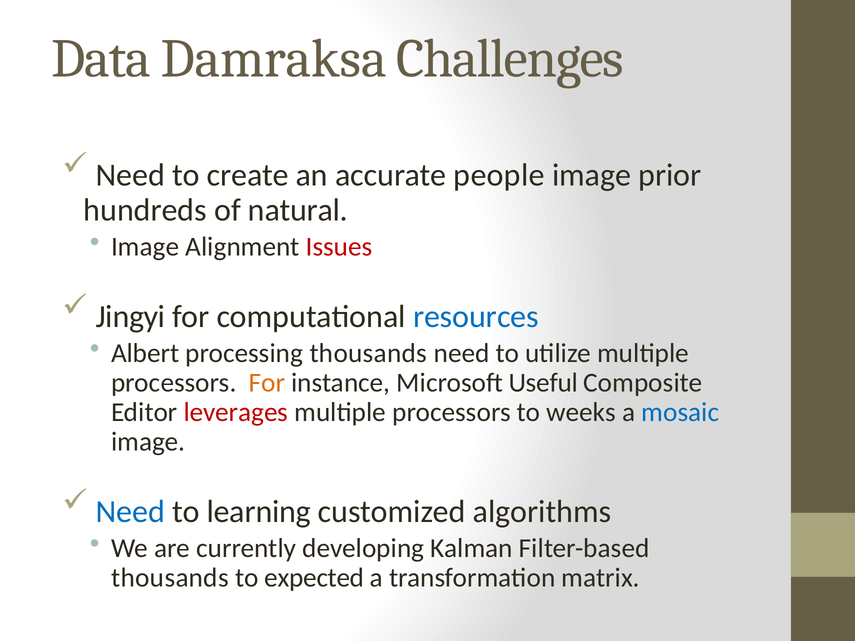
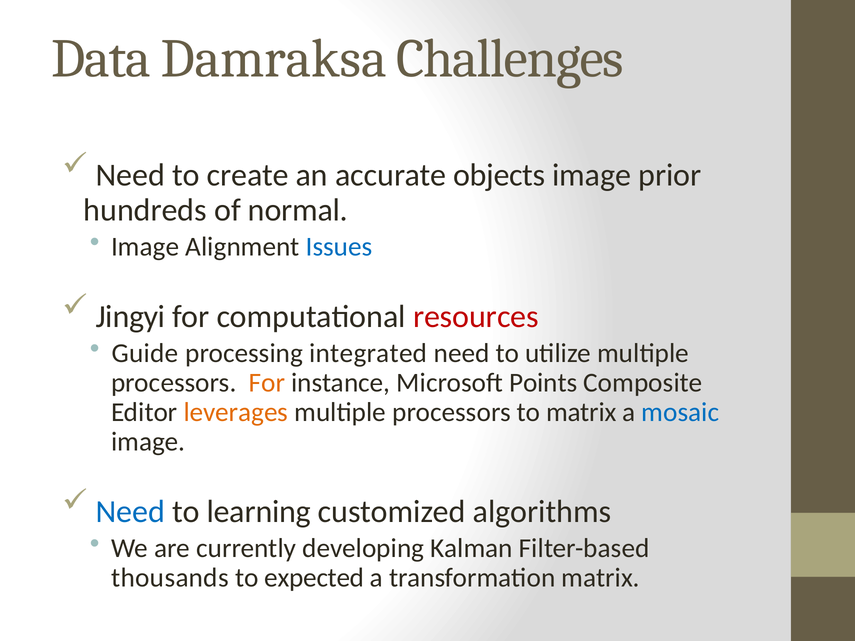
people: people -> objects
natural: natural -> normal
Issues colour: red -> blue
resources colour: blue -> red
Albert: Albert -> Guide
processing thousands: thousands -> integrated
Useful: Useful -> Points
leverages colour: red -> orange
to weeks: weeks -> matrix
